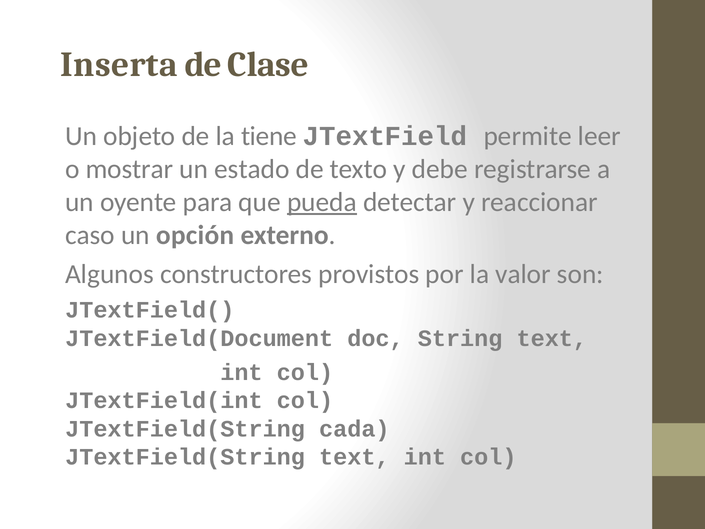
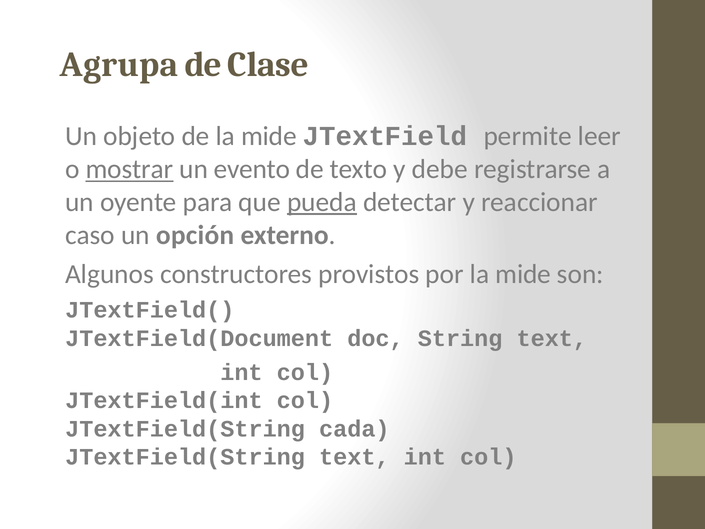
Inserta: Inserta -> Agrupa
de la tiene: tiene -> mide
mostrar underline: none -> present
estado: estado -> evento
por la valor: valor -> mide
